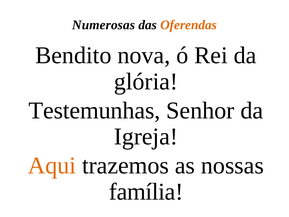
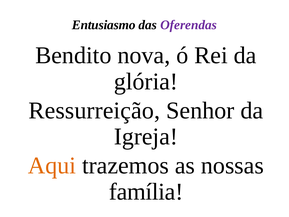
Numerosas: Numerosas -> Entusiasmo
Oferendas colour: orange -> purple
Testemunhas: Testemunhas -> Ressurreição
